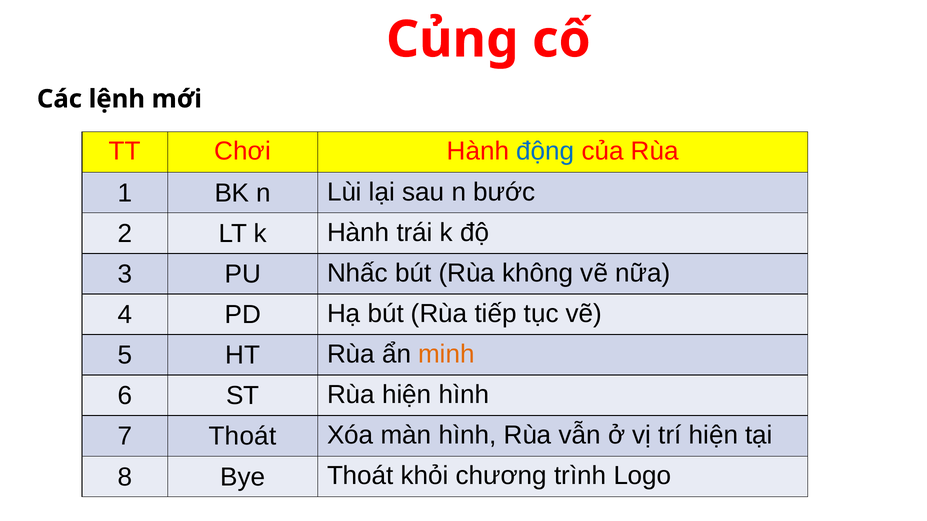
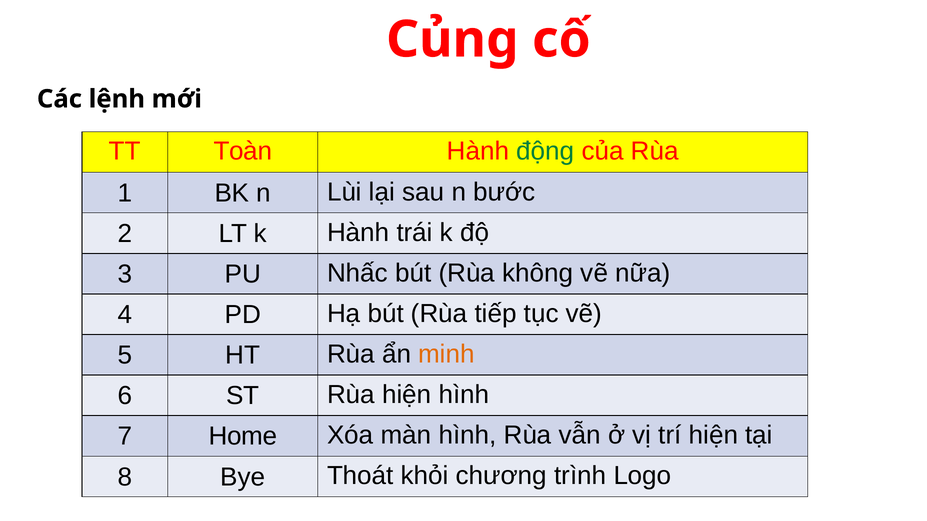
Chơi: Chơi -> Toàn
động colour: blue -> green
7 Thoát: Thoát -> Home
